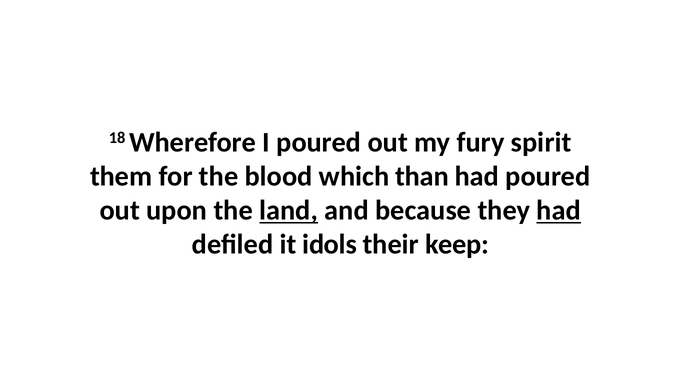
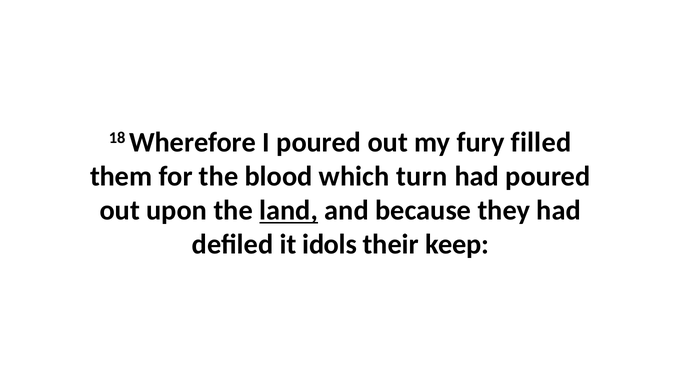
spirit: spirit -> filled
than: than -> turn
had at (559, 211) underline: present -> none
